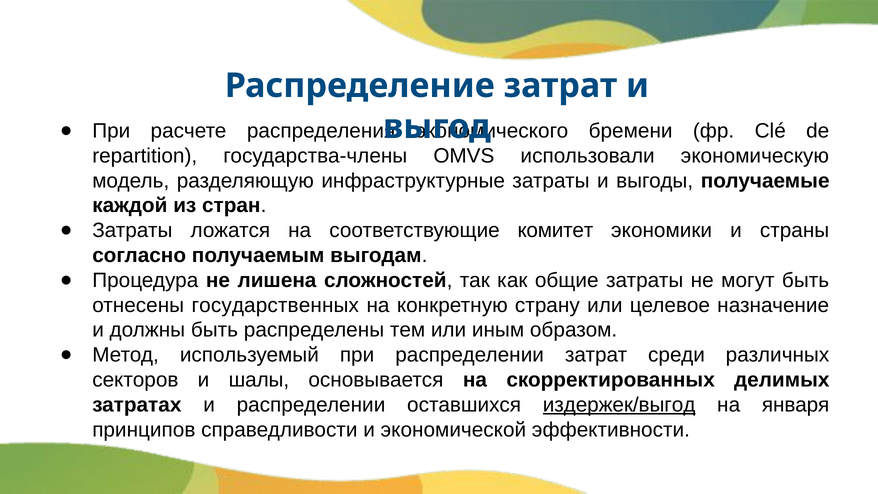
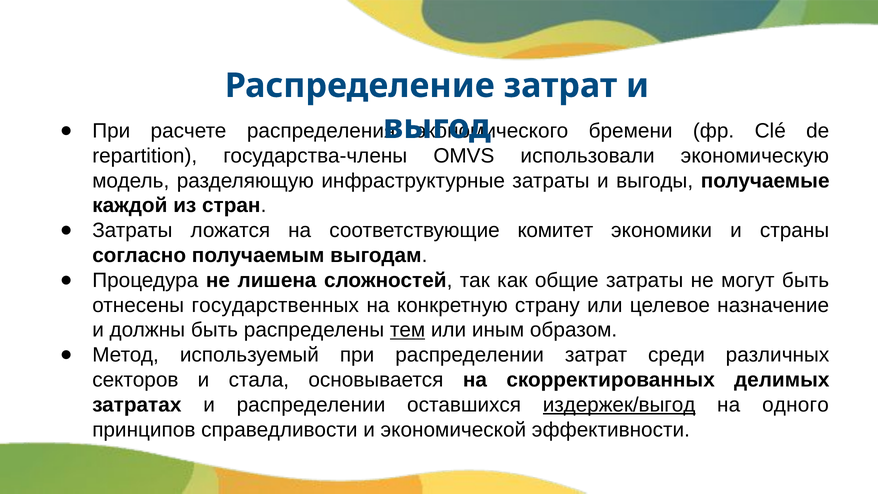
тем underline: none -> present
шалы: шалы -> стала
января: января -> одного
